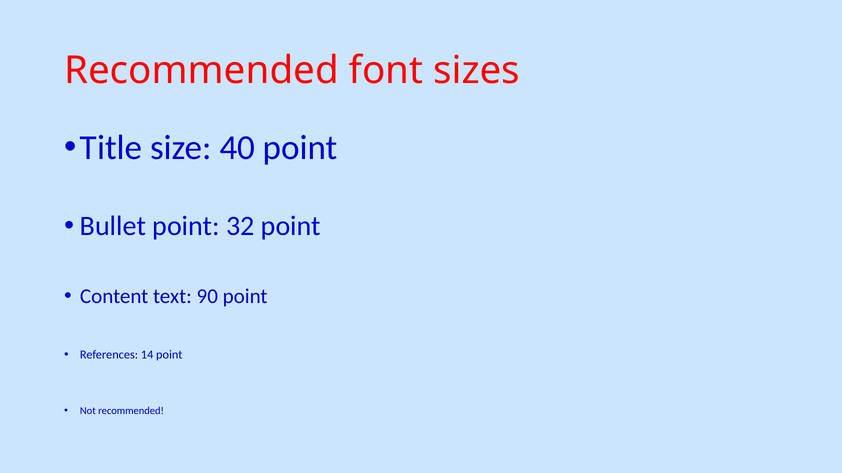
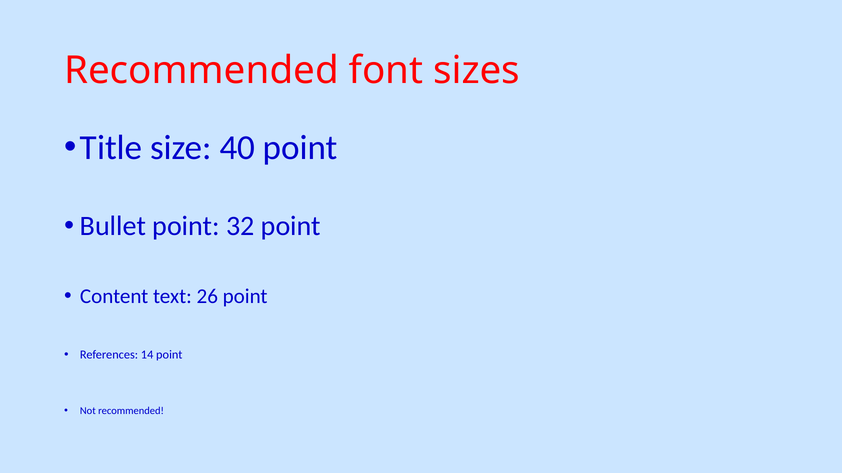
90: 90 -> 26
